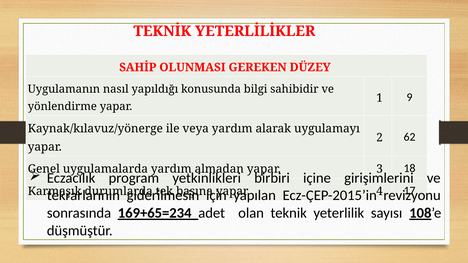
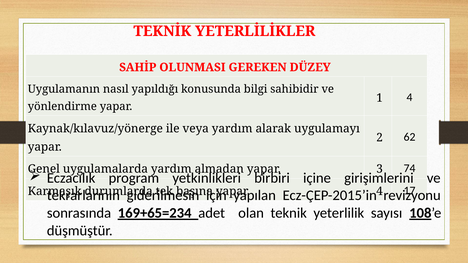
1 9: 9 -> 4
18: 18 -> 74
